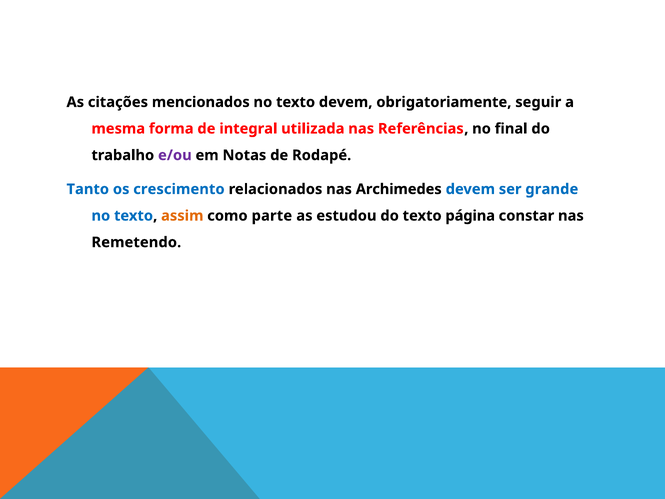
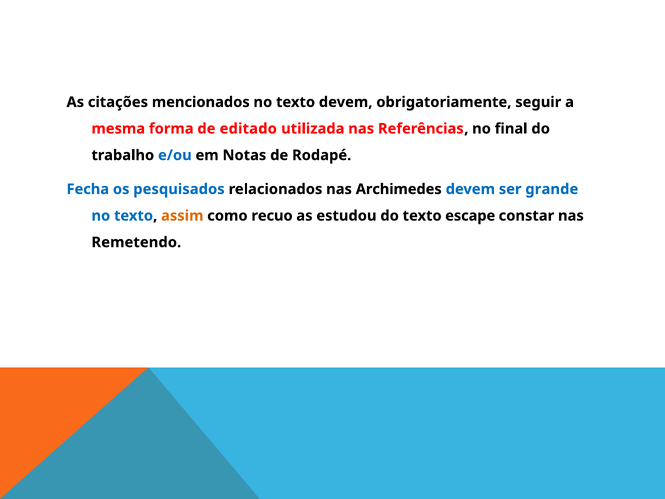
integral: integral -> editado
e/ou colour: purple -> blue
Tanto: Tanto -> Fecha
crescimento: crescimento -> pesquisados
parte: parte -> recuo
página: página -> escape
